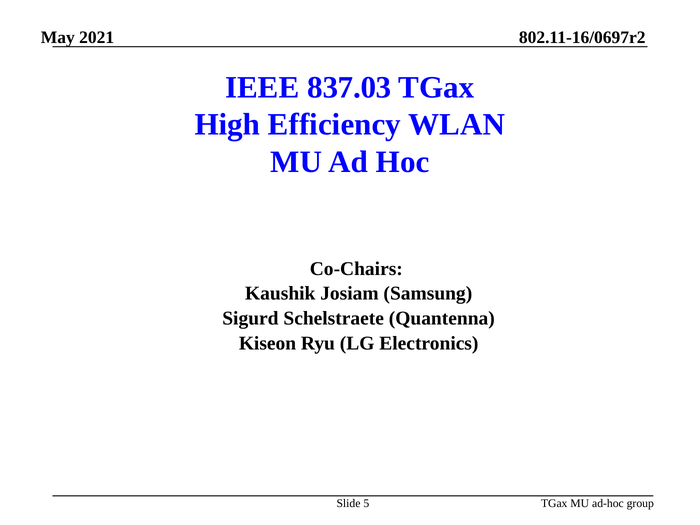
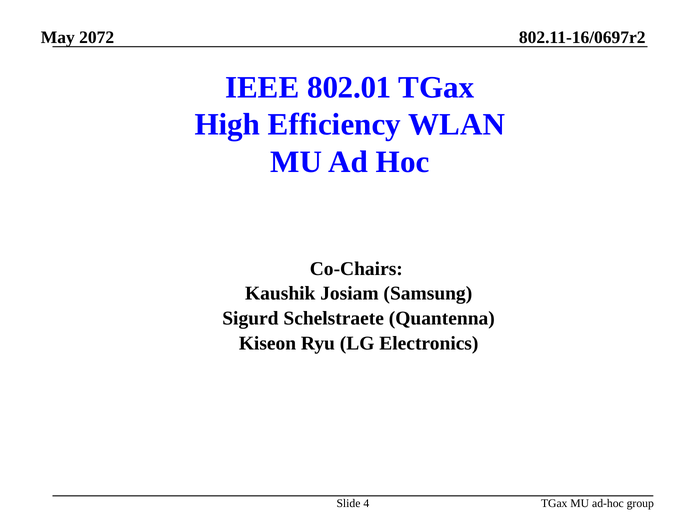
2021: 2021 -> 2072
837.03: 837.03 -> 802.01
5: 5 -> 4
